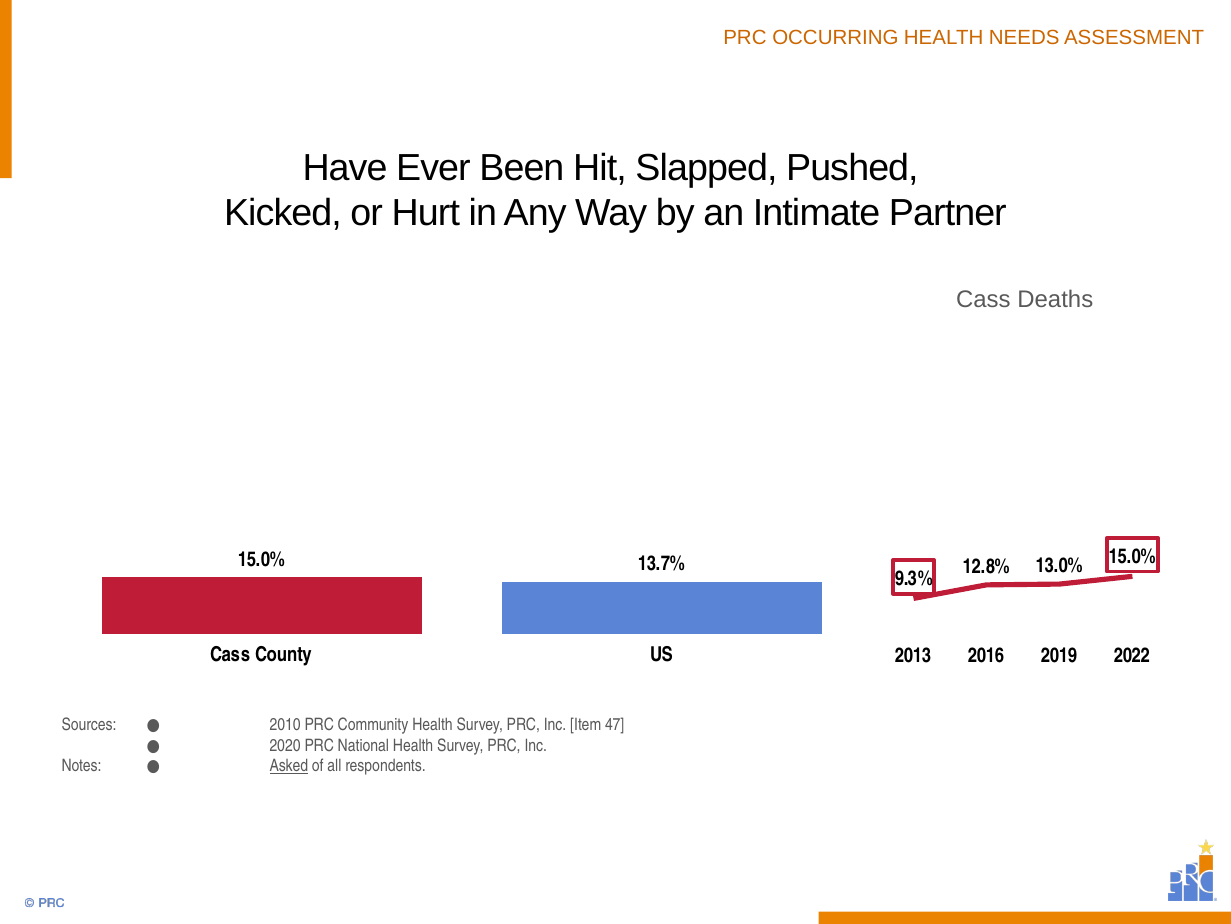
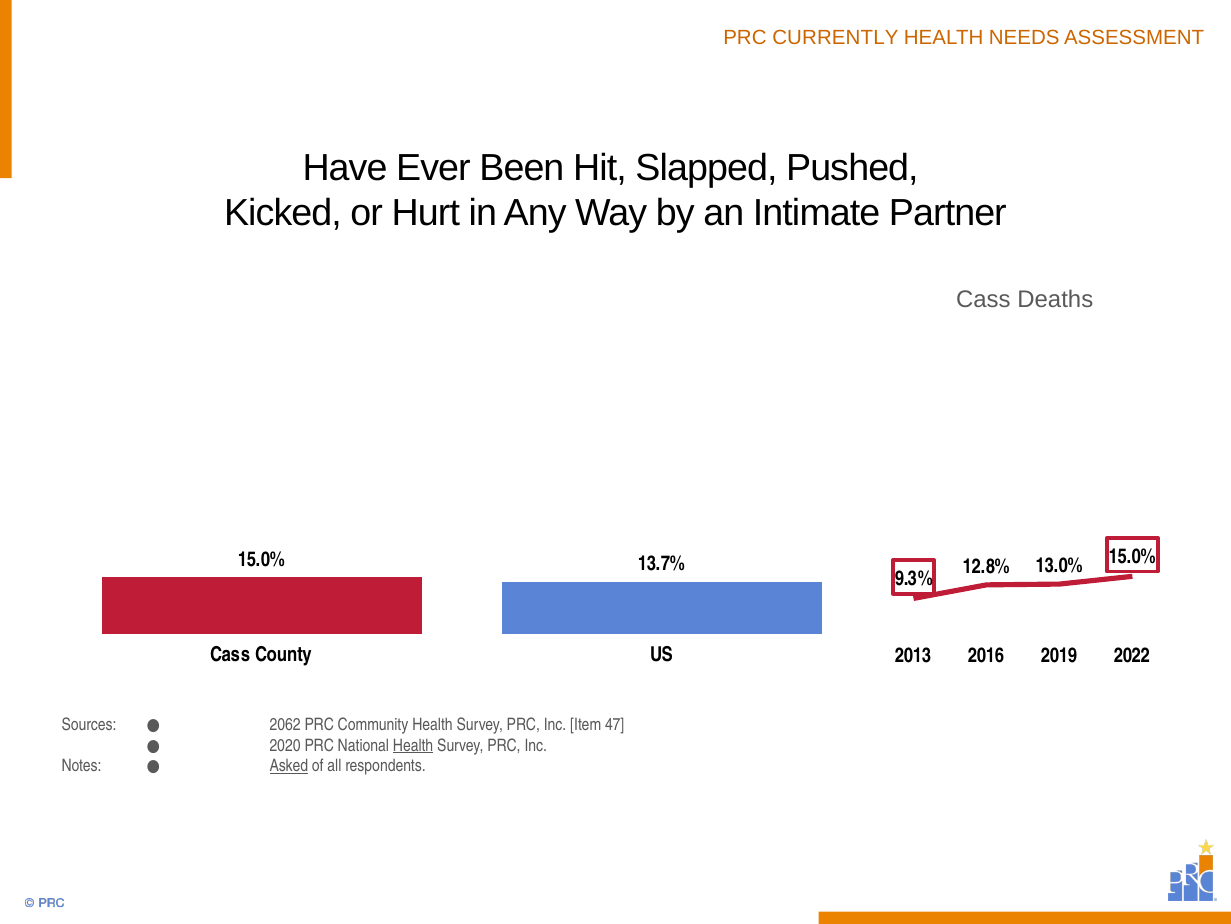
OCCURRING: OCCURRING -> CURRENTLY
2010: 2010 -> 2062
Health at (413, 745) underline: none -> present
